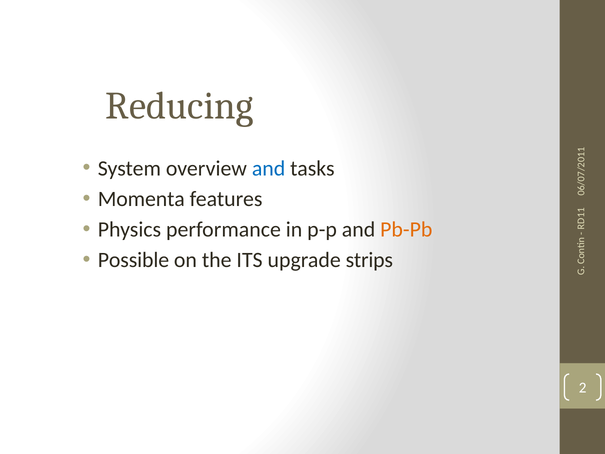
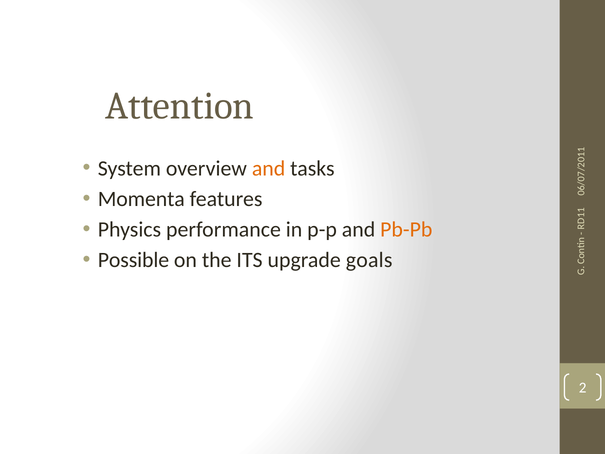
Reducing: Reducing -> Attention
and at (269, 168) colour: blue -> orange
strips: strips -> goals
